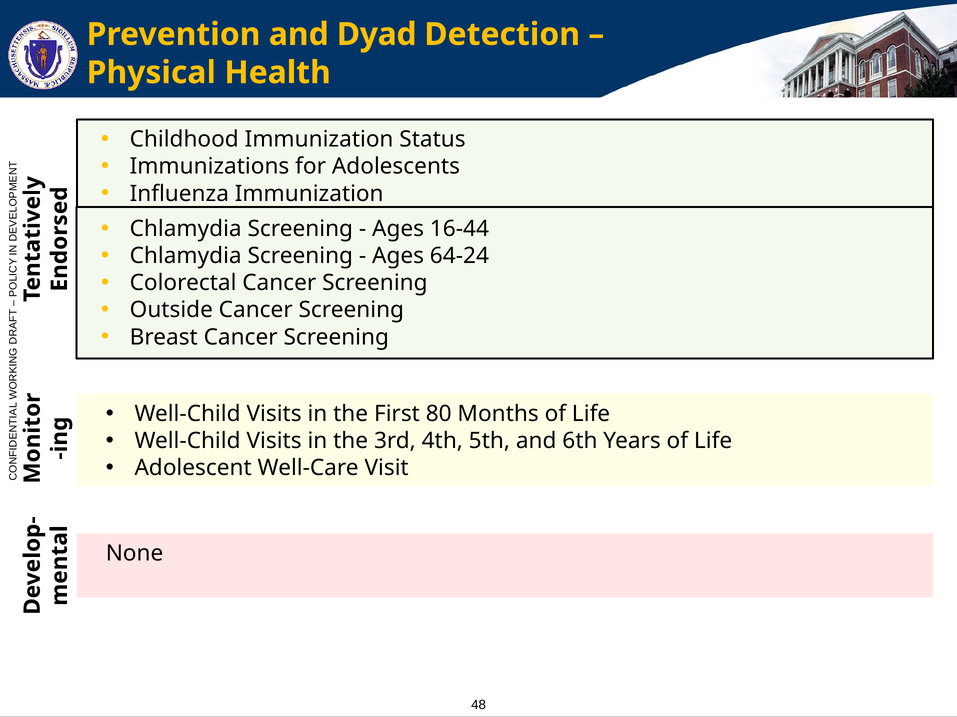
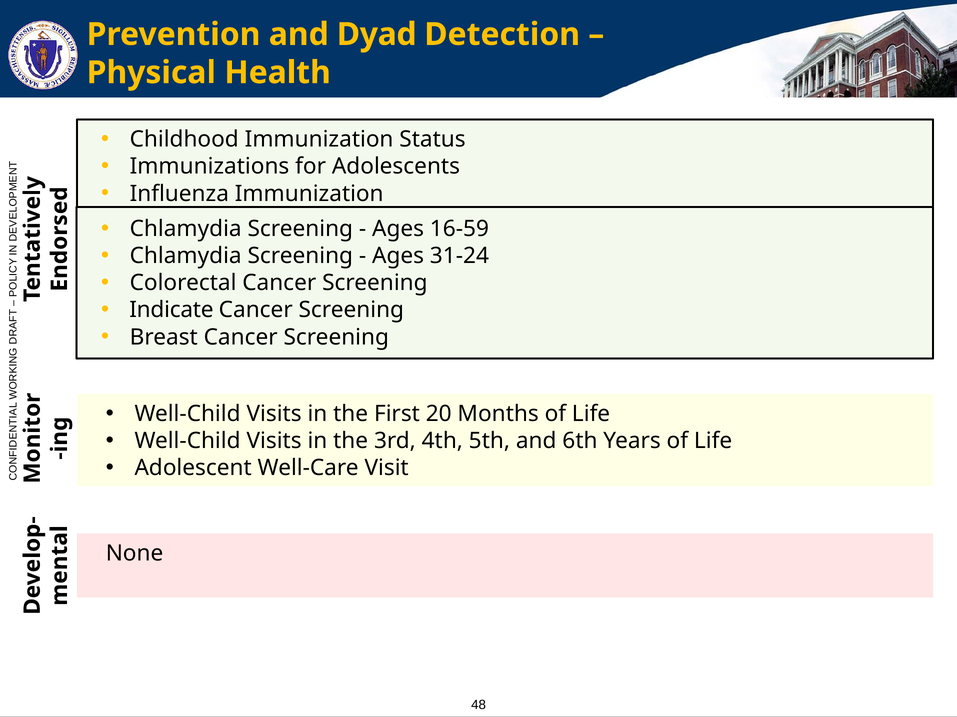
16-44: 16-44 -> 16-59
64-24: 64-24 -> 31-24
Outside: Outside -> Indicate
80: 80 -> 20
